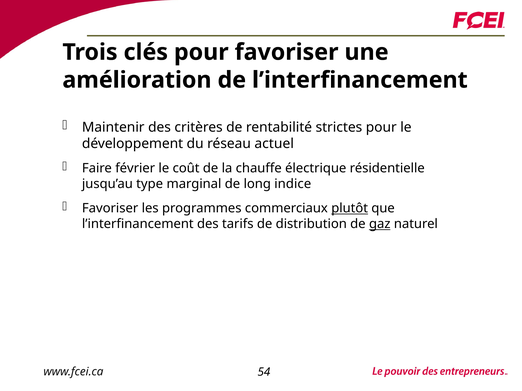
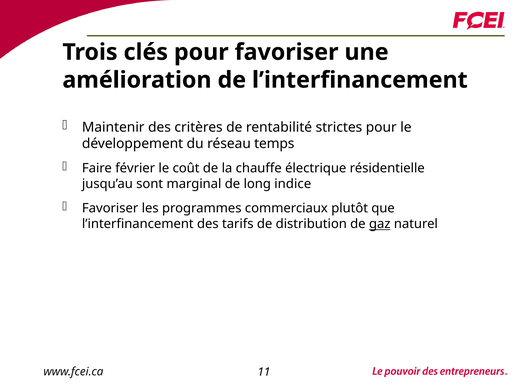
actuel: actuel -> temps
type: type -> sont
plutôt underline: present -> none
54: 54 -> 11
